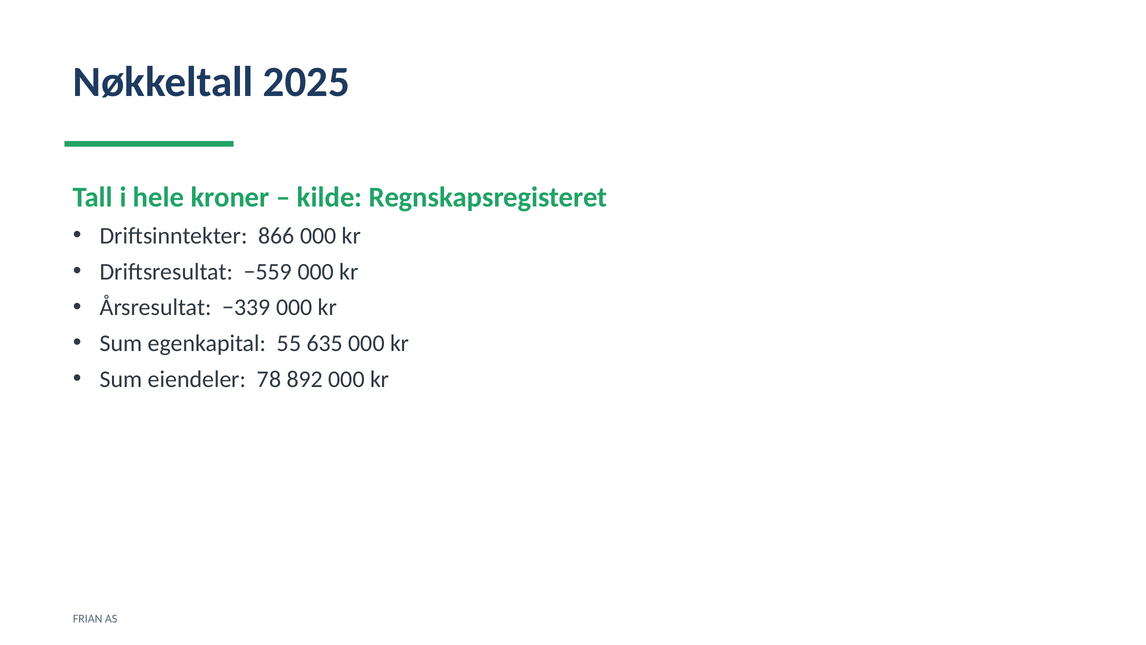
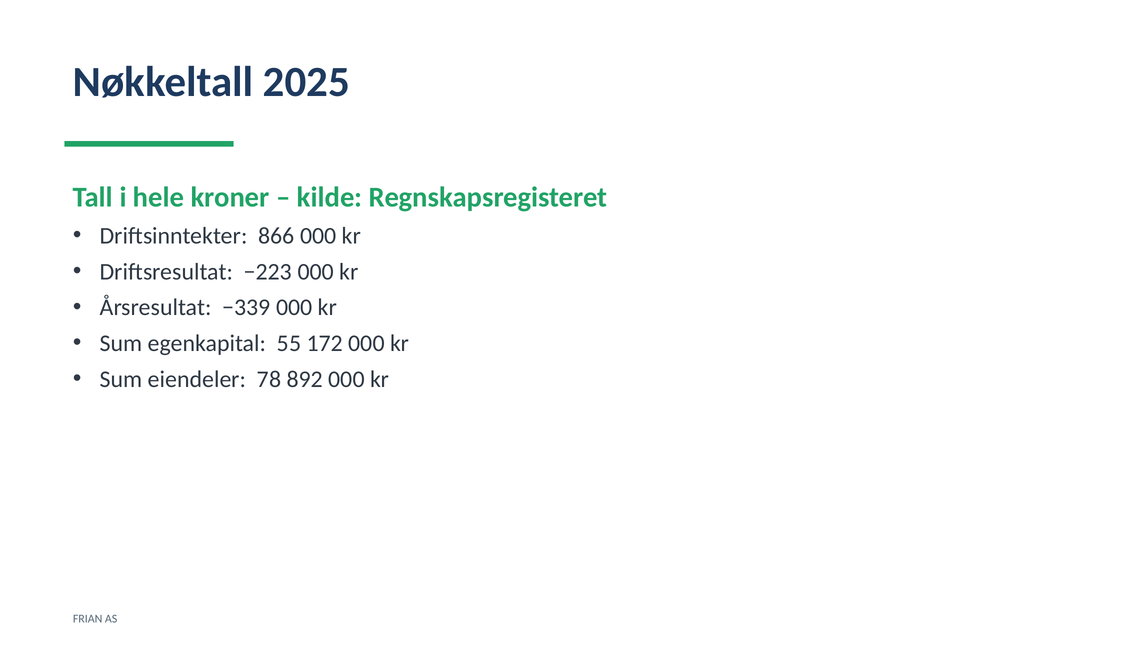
−559: −559 -> −223
635: 635 -> 172
